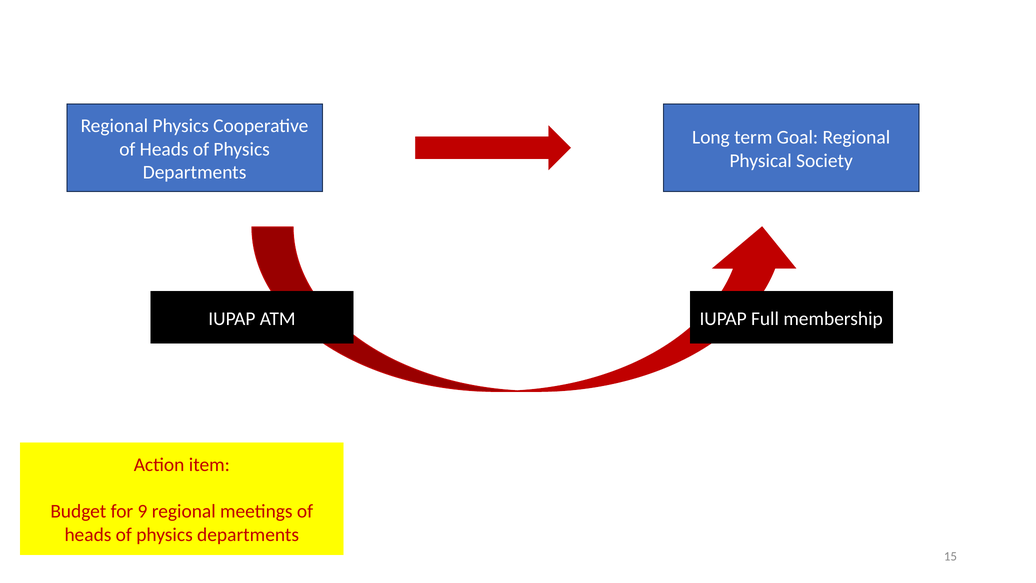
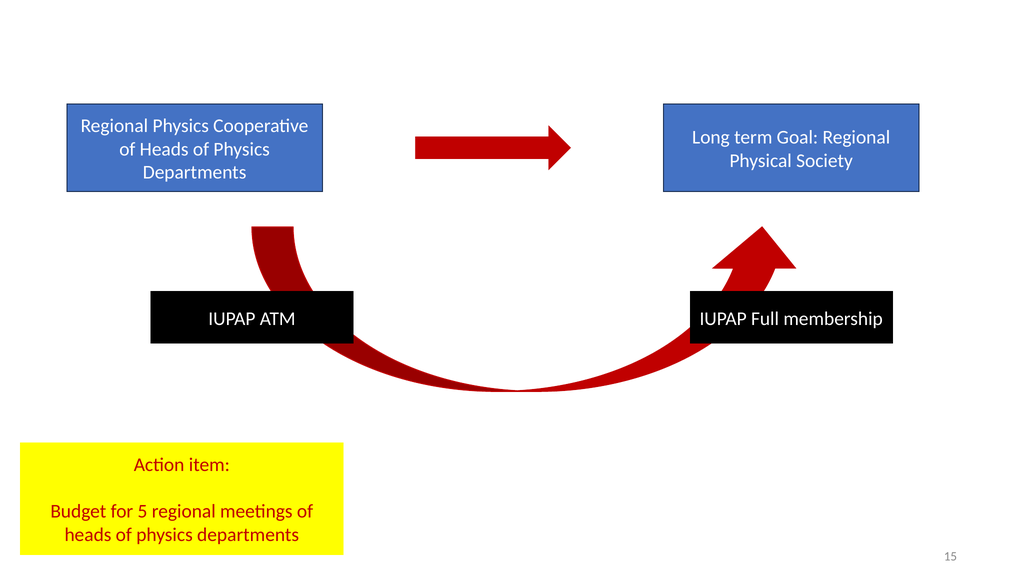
9: 9 -> 5
